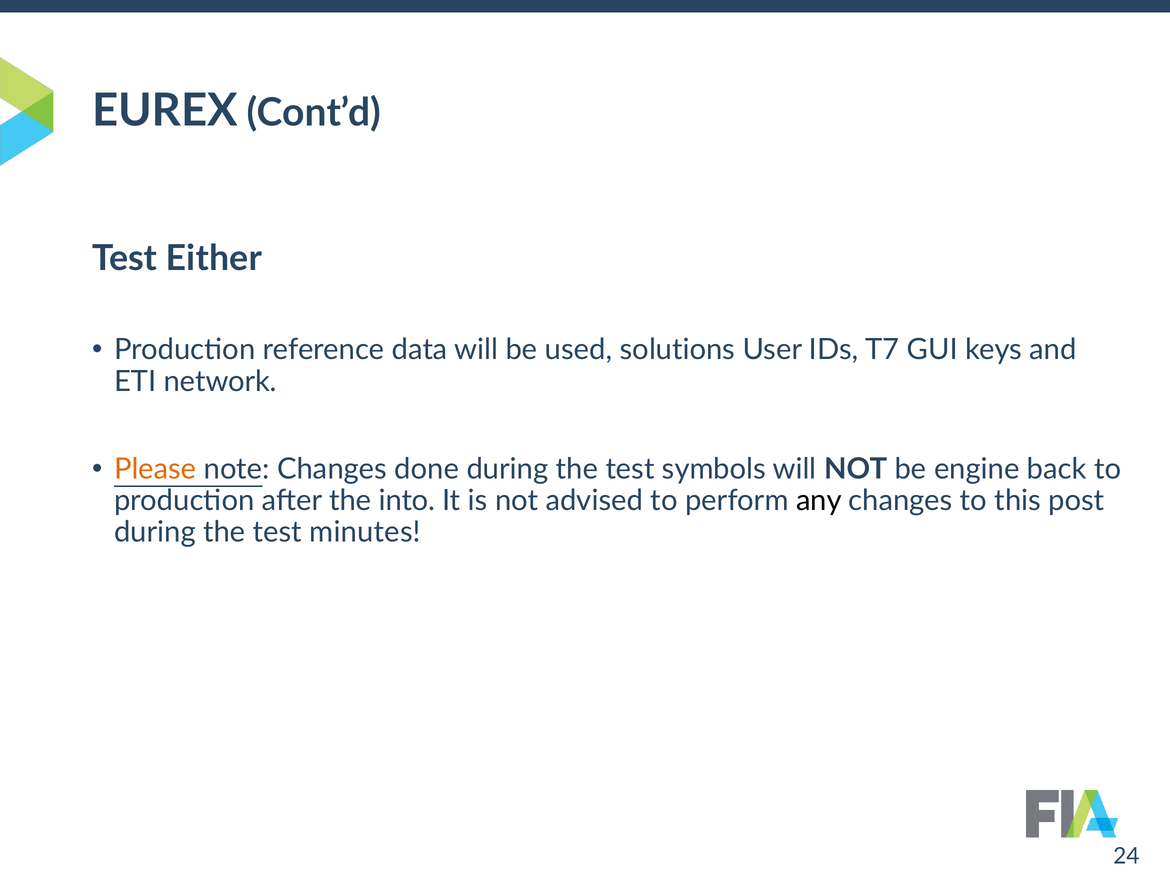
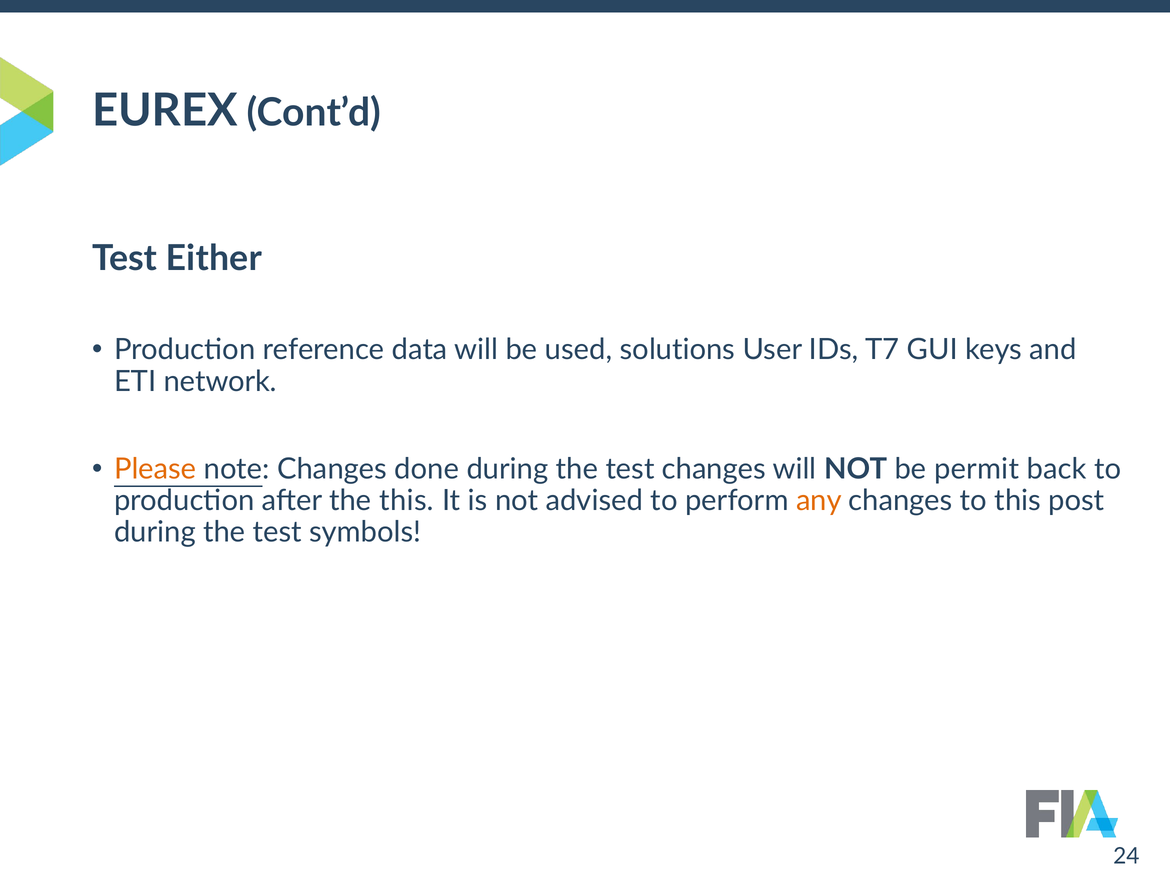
test symbols: symbols -> changes
engine: engine -> permit
the into: into -> this
any colour: black -> orange
minutes: minutes -> symbols
